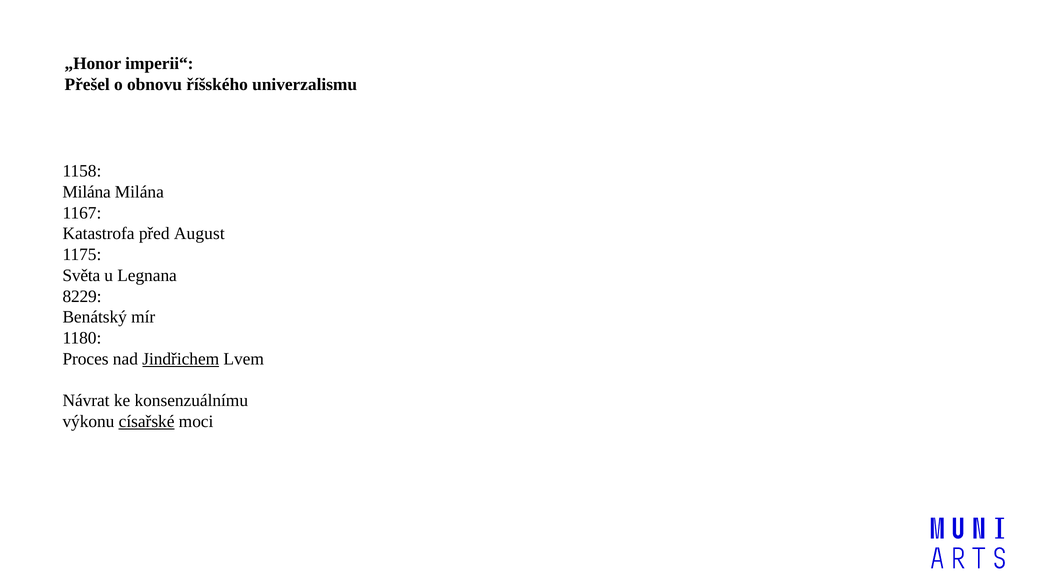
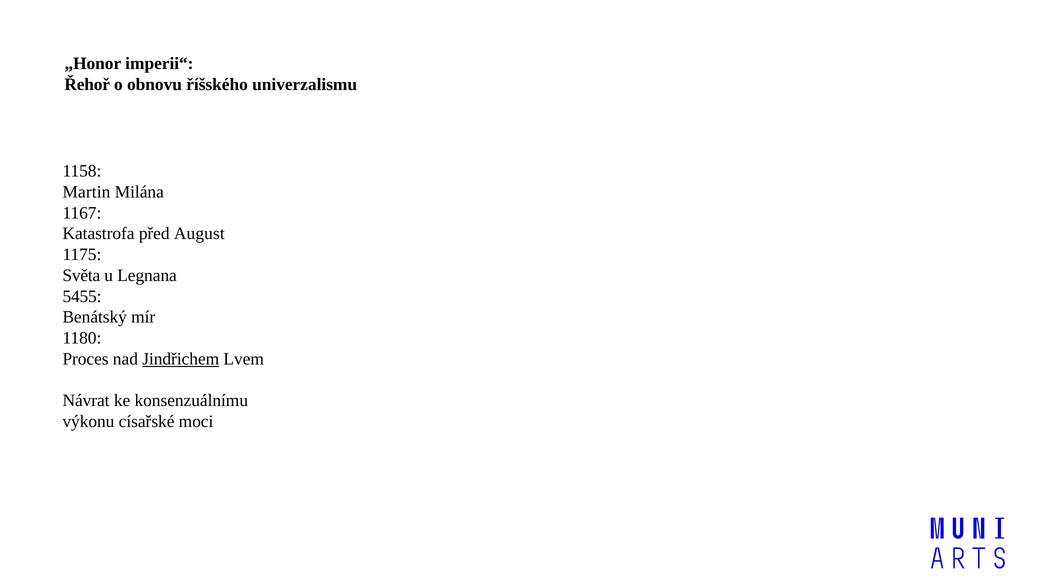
Přešel: Přešel -> Řehoř
Milána at (87, 192): Milána -> Martin
8229: 8229 -> 5455
císařské underline: present -> none
